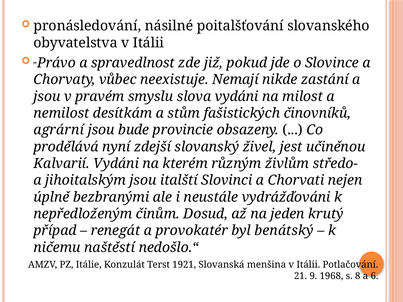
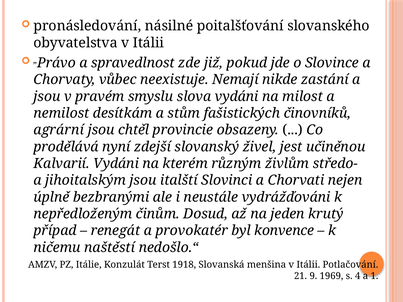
bude: bude -> chtěl
benátský: benátský -> konvence
1921: 1921 -> 1918
1968: 1968 -> 1969
8: 8 -> 4
6: 6 -> 1
